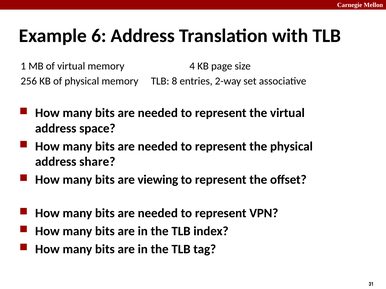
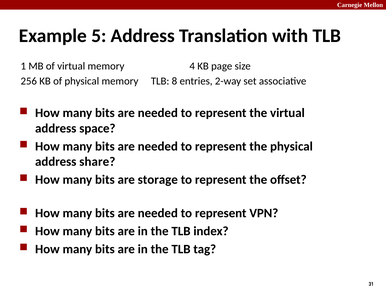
6: 6 -> 5
viewing: viewing -> storage
